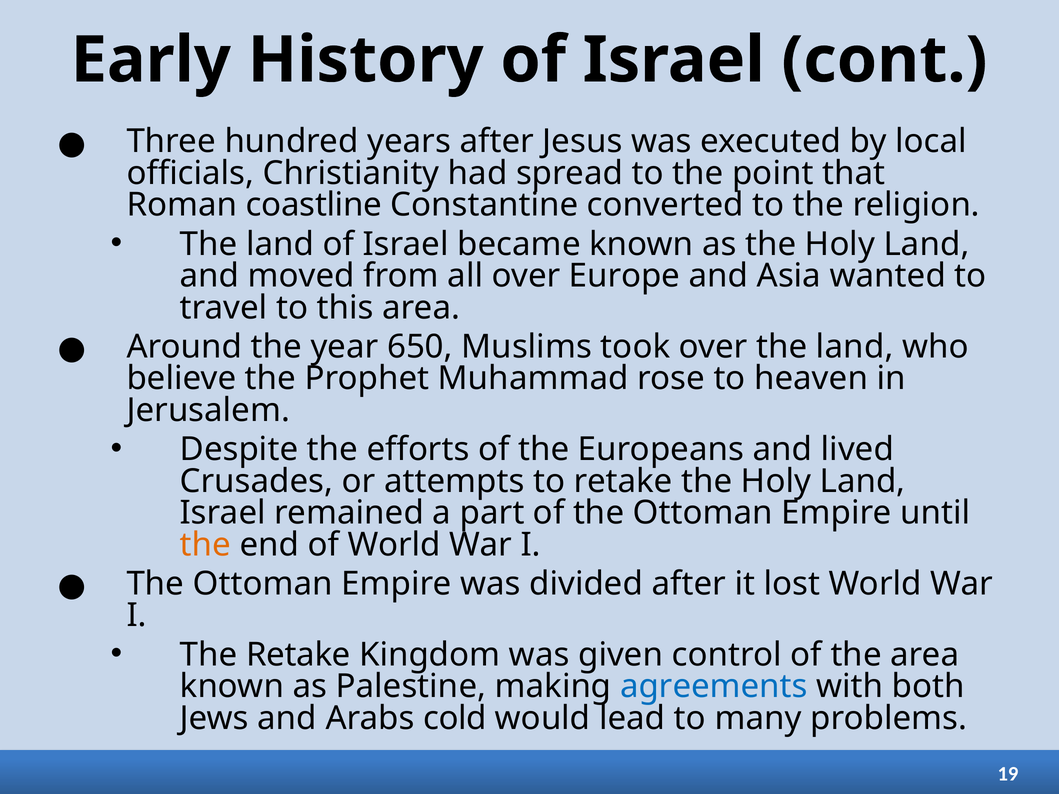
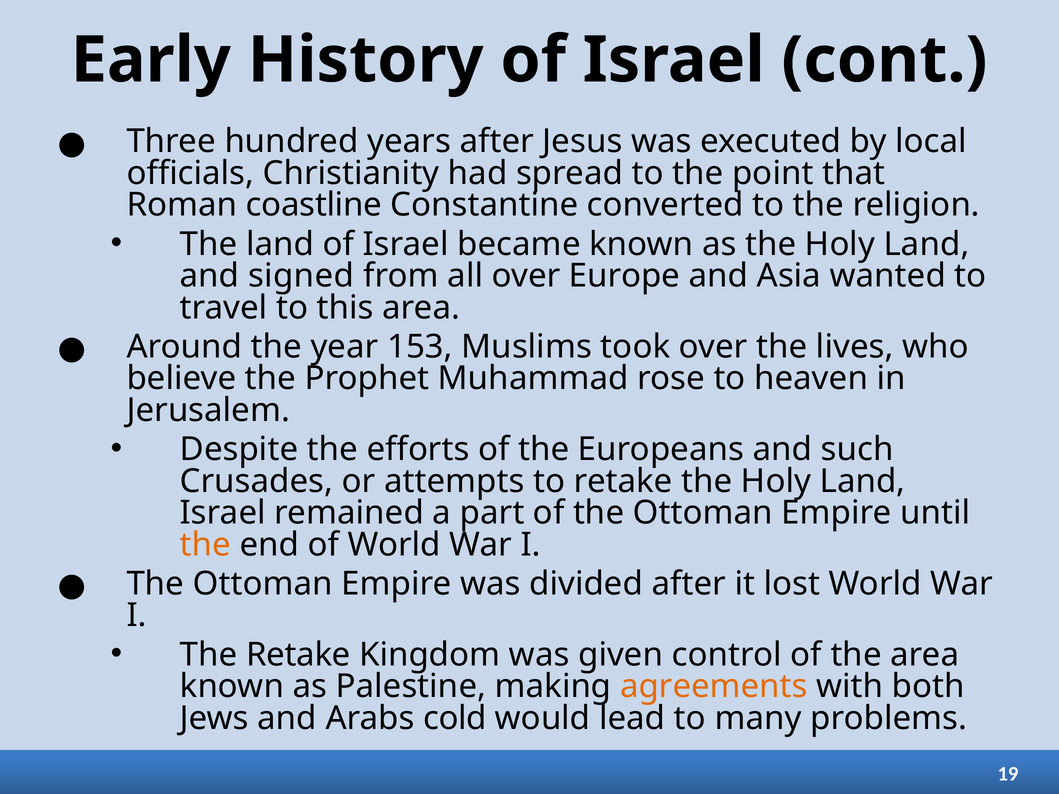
moved: moved -> signed
650: 650 -> 153
over the land: land -> lives
lived: lived -> such
agreements colour: blue -> orange
